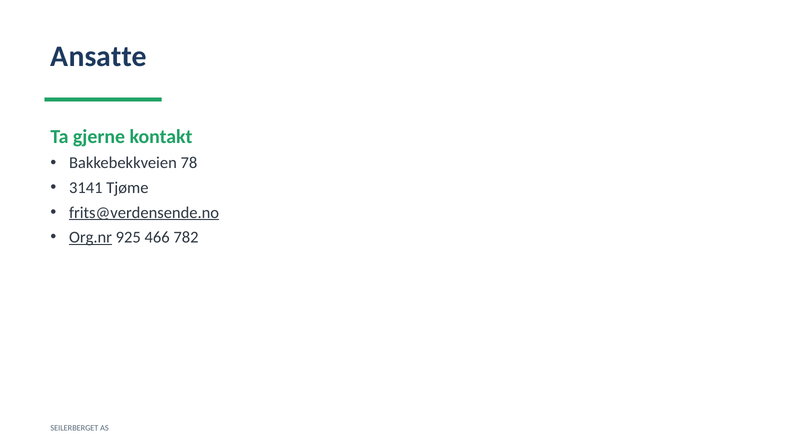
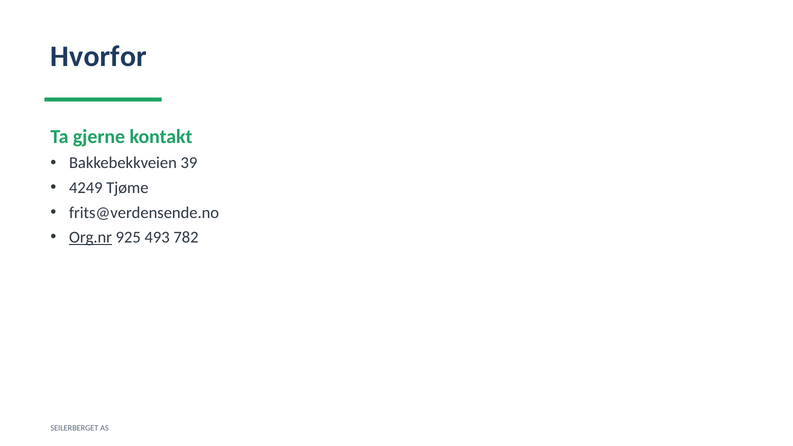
Ansatte: Ansatte -> Hvorfor
78: 78 -> 39
3141: 3141 -> 4249
frits@verdensende.no underline: present -> none
466: 466 -> 493
